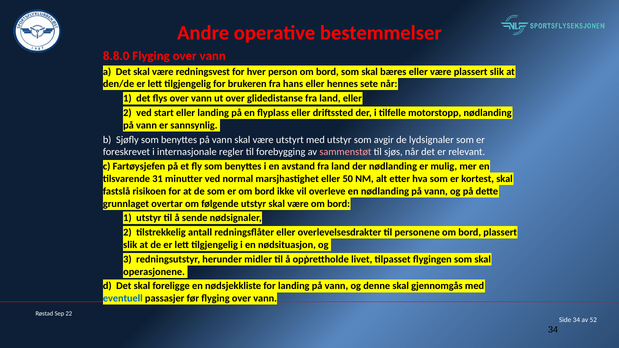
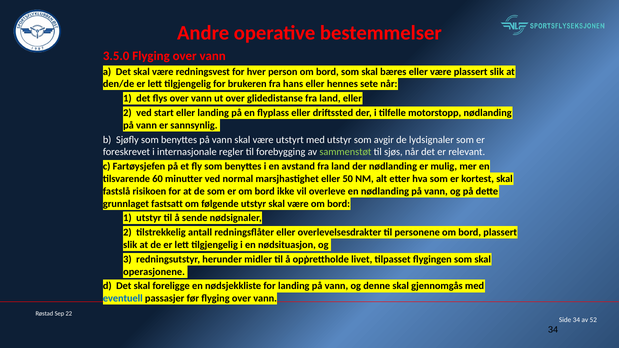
8.8.0: 8.8.0 -> 3.5.0
sammenstøt colour: pink -> light green
31: 31 -> 60
overtar: overtar -> fastsatt
